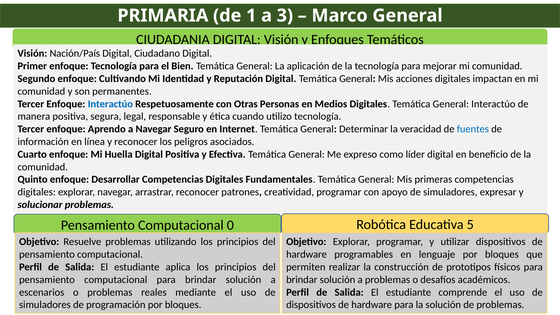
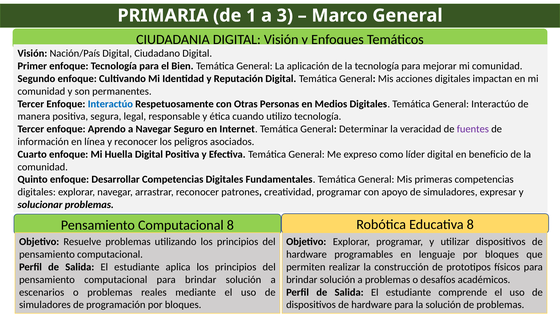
fuentes colour: blue -> purple
Computacional 0: 0 -> 8
Educativa 5: 5 -> 8
